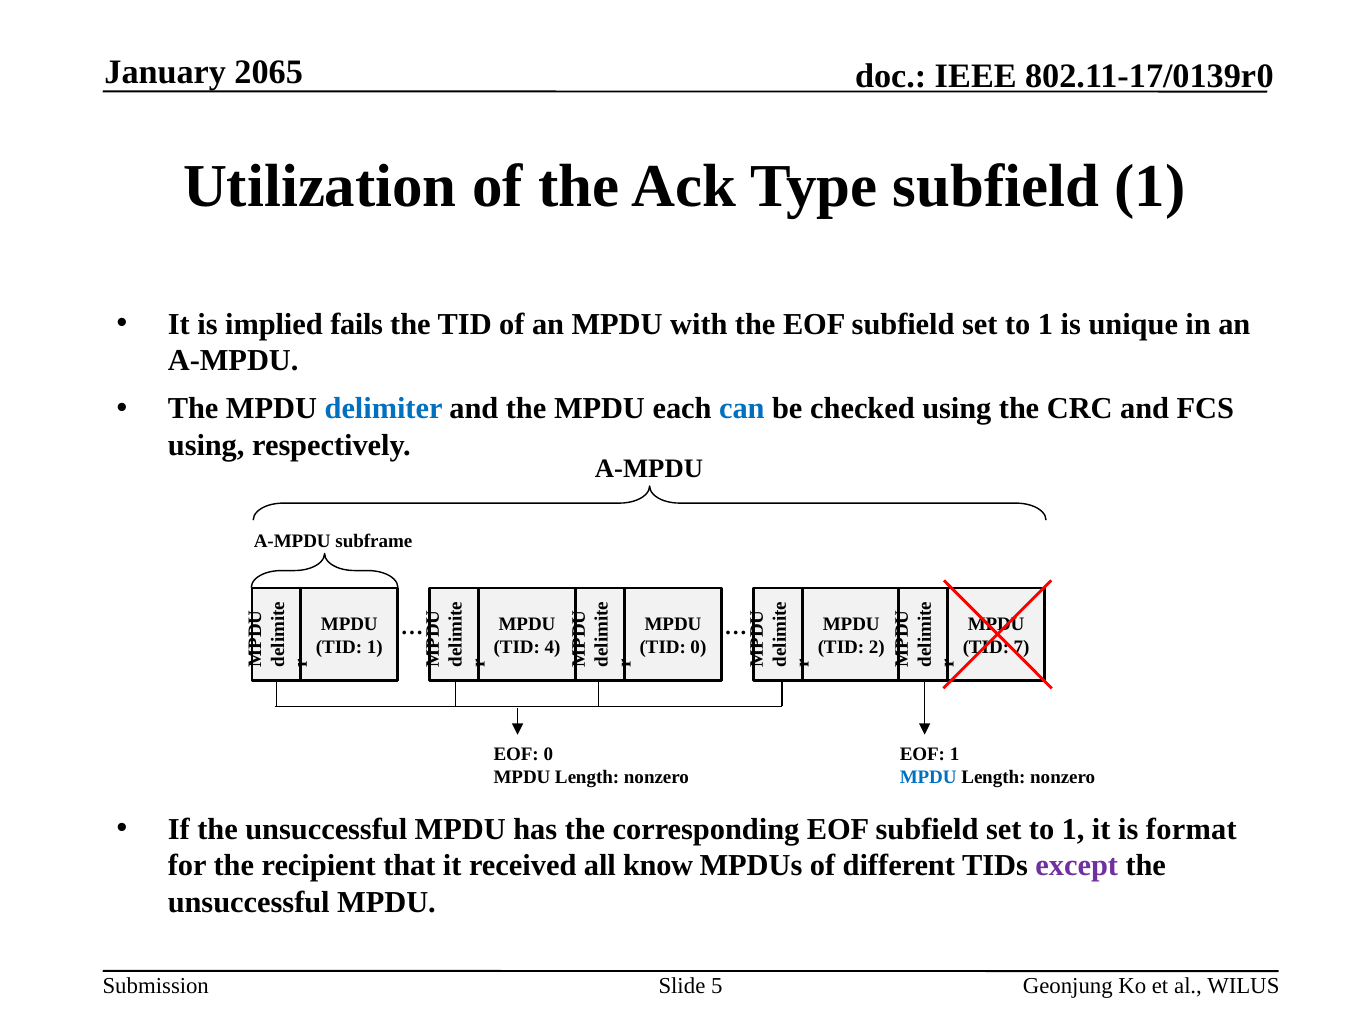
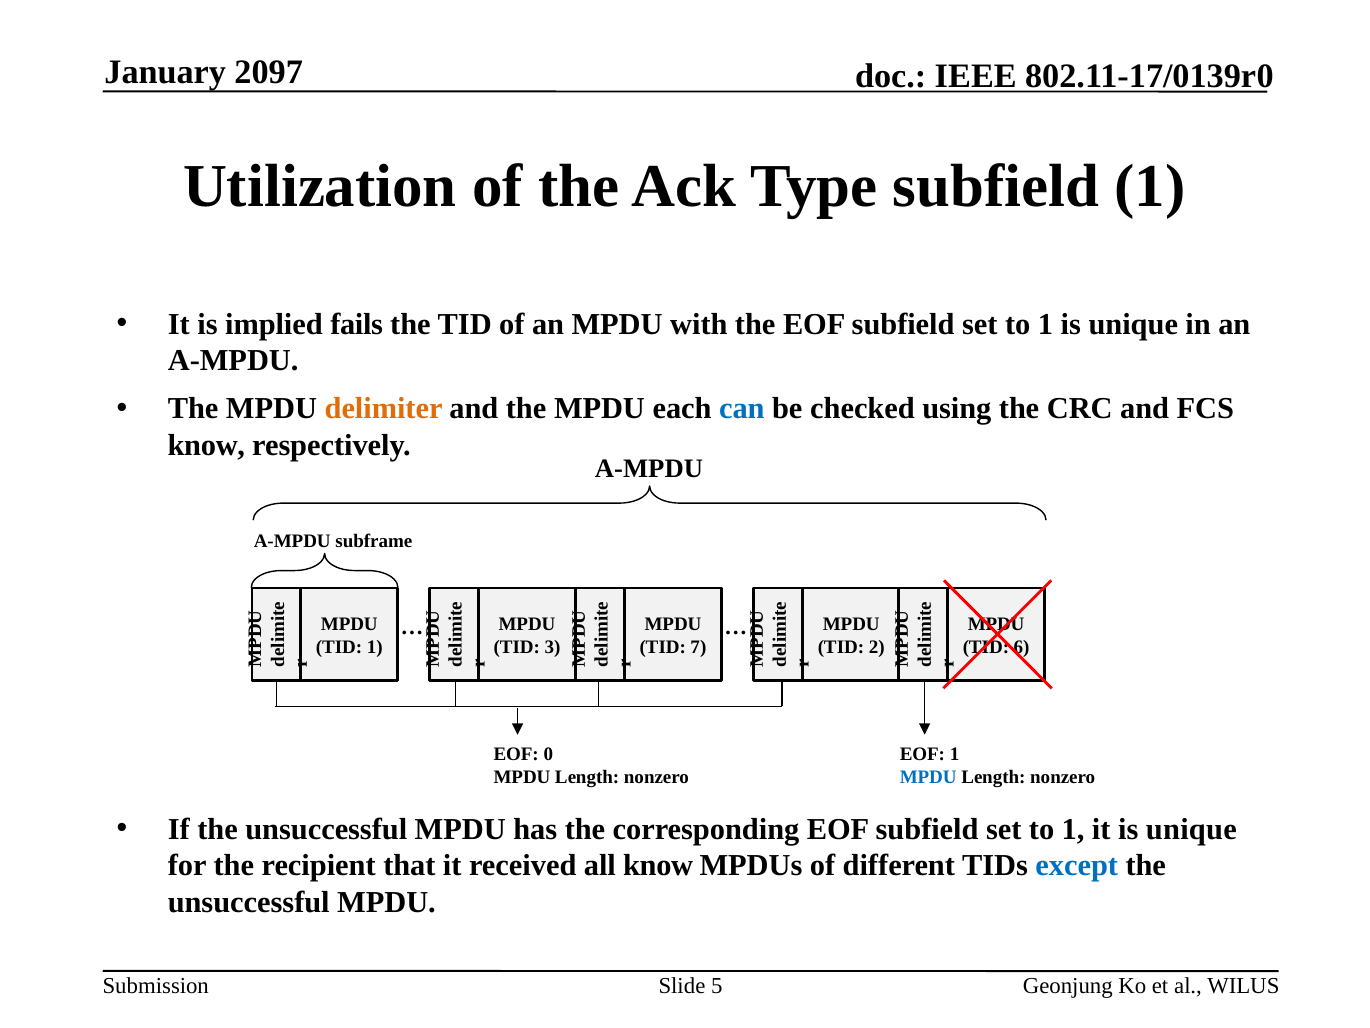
2065: 2065 -> 2097
delimiter colour: blue -> orange
using at (206, 445): using -> know
4: 4 -> 3
TID 0: 0 -> 7
7: 7 -> 6
it is format: format -> unique
except colour: purple -> blue
